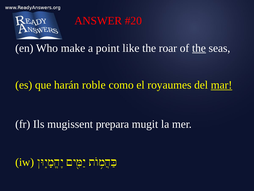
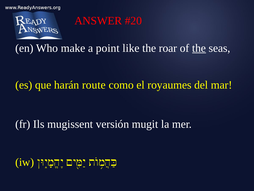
roble: roble -> route
mar underline: present -> none
prepara: prepara -> versión
